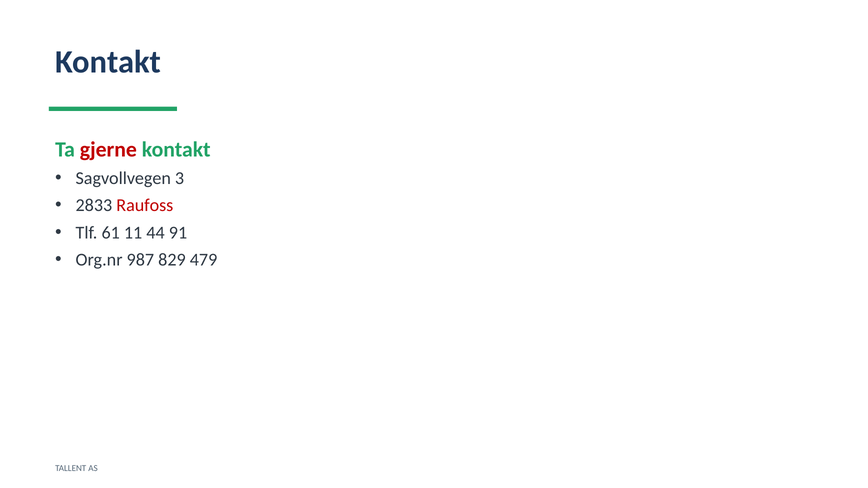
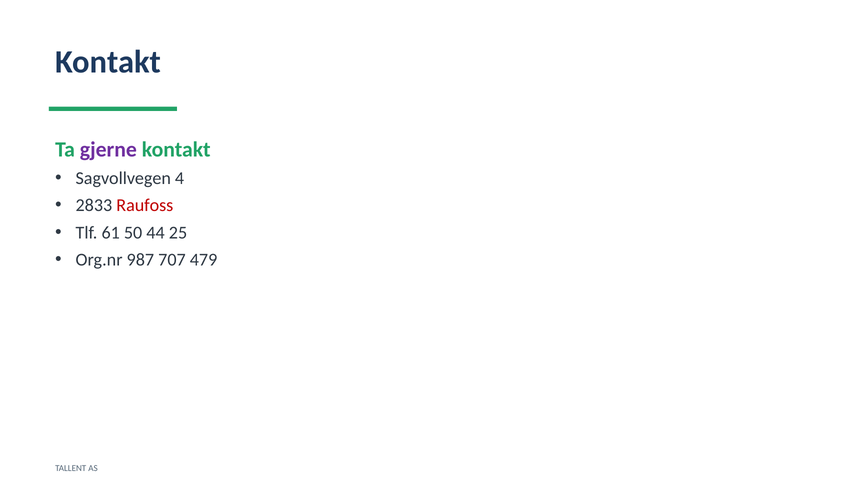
gjerne colour: red -> purple
3: 3 -> 4
11: 11 -> 50
91: 91 -> 25
829: 829 -> 707
